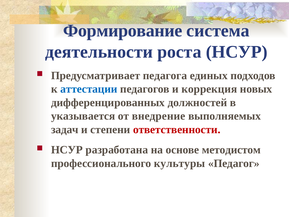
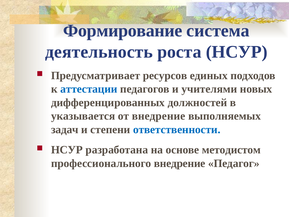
деятельности: деятельности -> деятельность
педагога: педагога -> ресурсов
коррекция: коррекция -> учителями
ответственности colour: red -> blue
профессионального культуры: культуры -> внедрение
